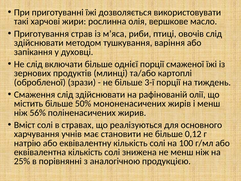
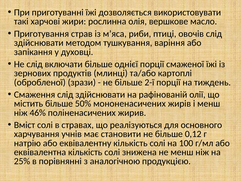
3-ї: 3-ї -> 2-ї
56%: 56% -> 46%
